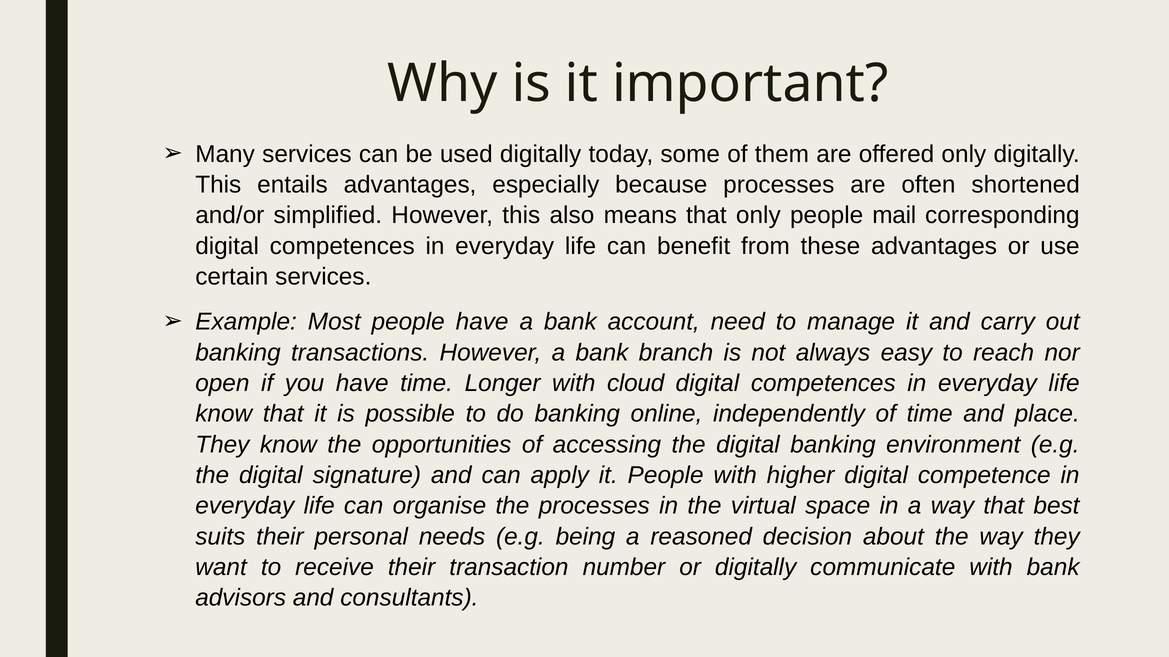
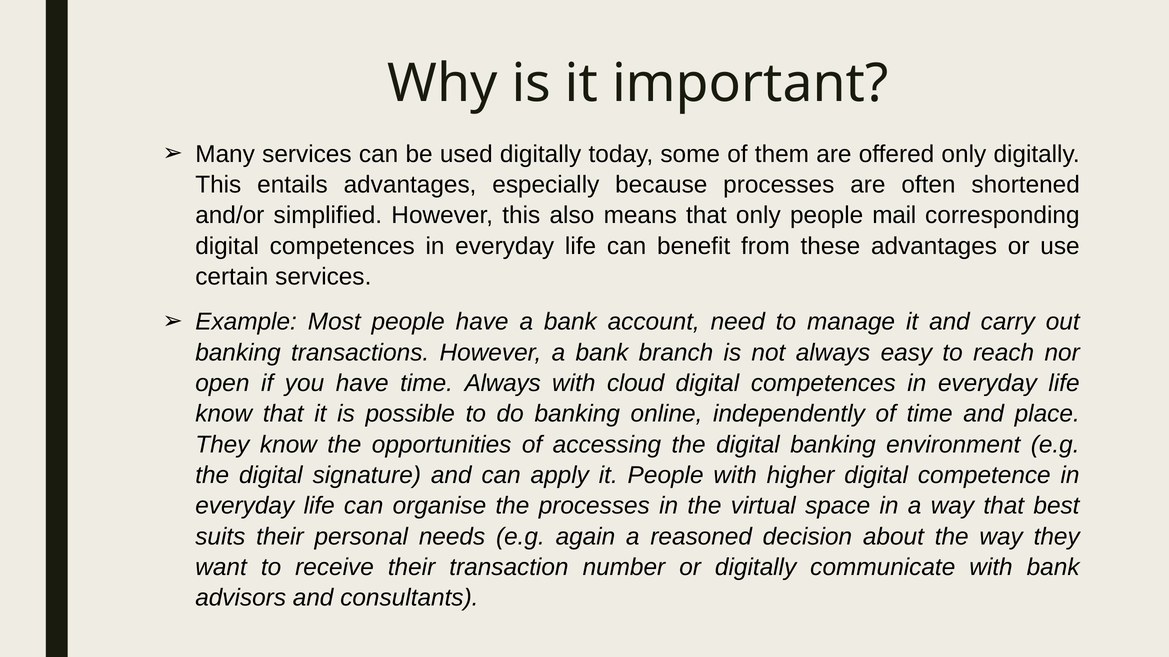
time Longer: Longer -> Always
being: being -> again
